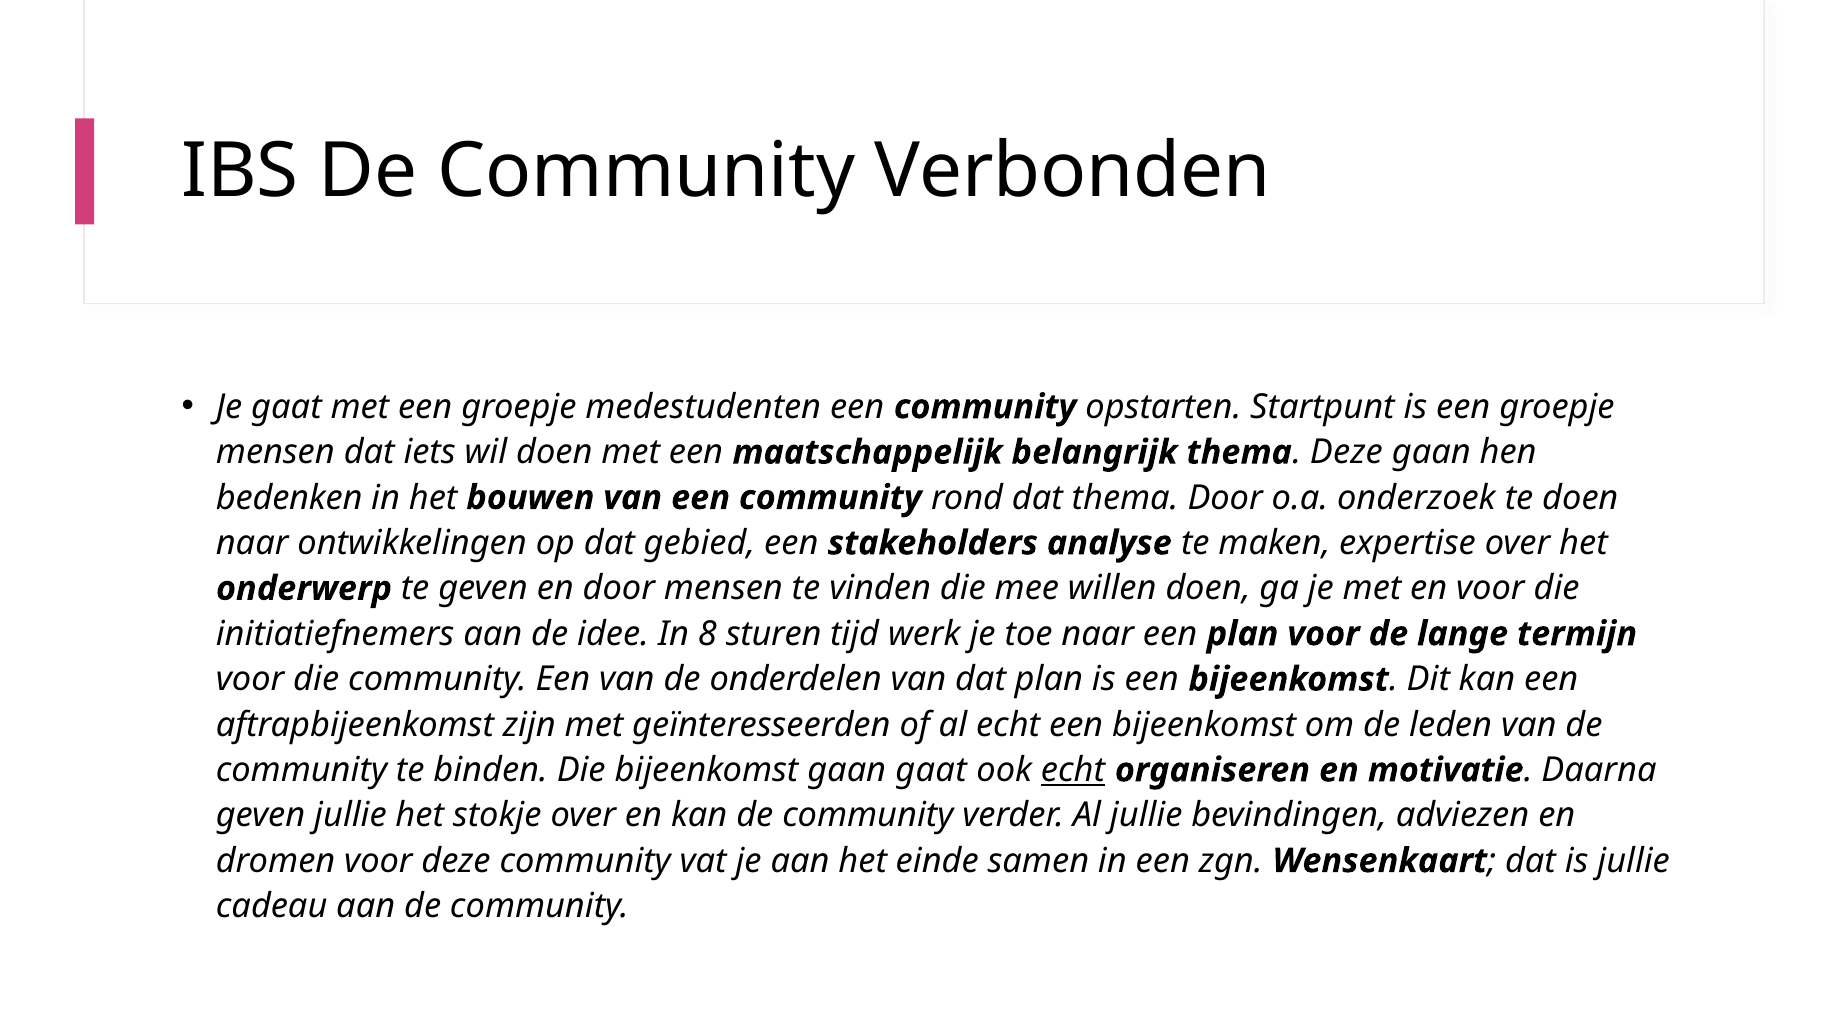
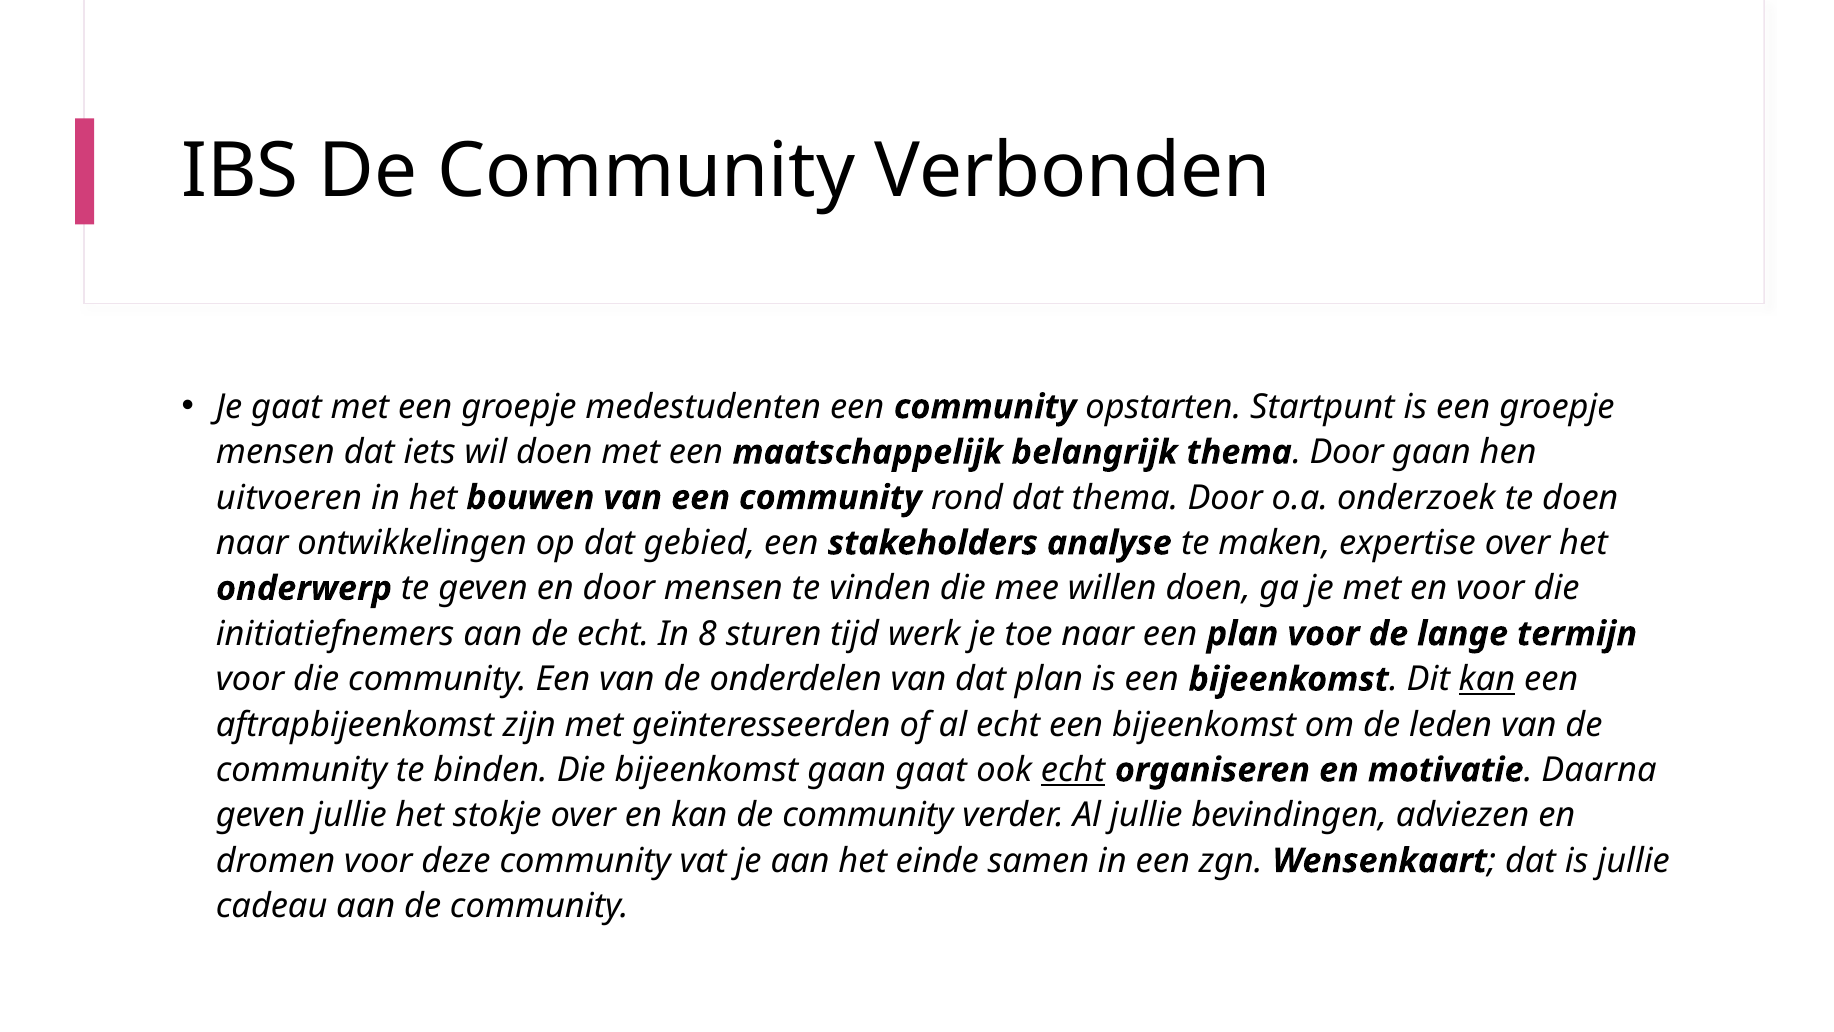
Deze at (1346, 452): Deze -> Door
bedenken: bedenken -> uitvoeren
de idee: idee -> echt
kan at (1487, 679) underline: none -> present
